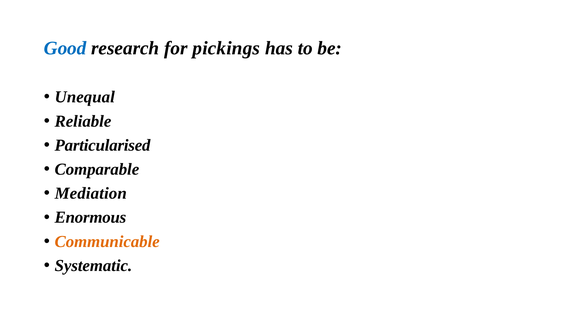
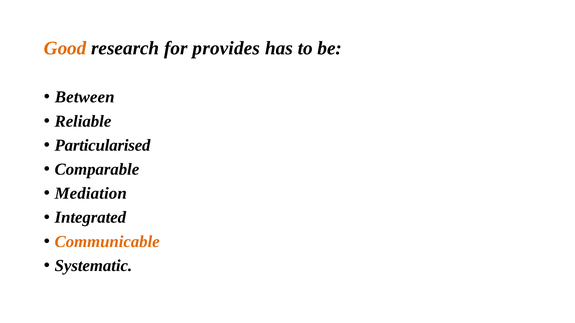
Good colour: blue -> orange
pickings: pickings -> provides
Unequal: Unequal -> Between
Enormous: Enormous -> Integrated
